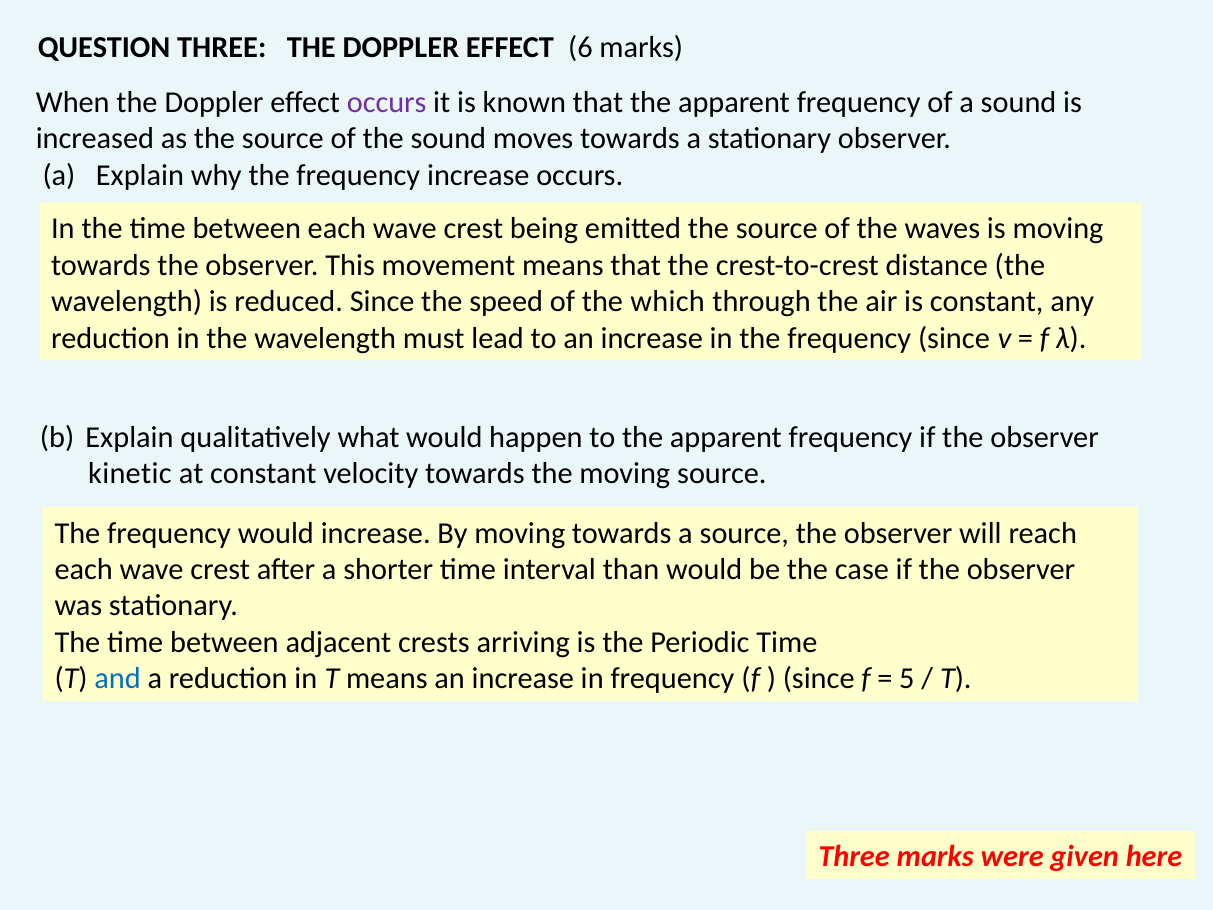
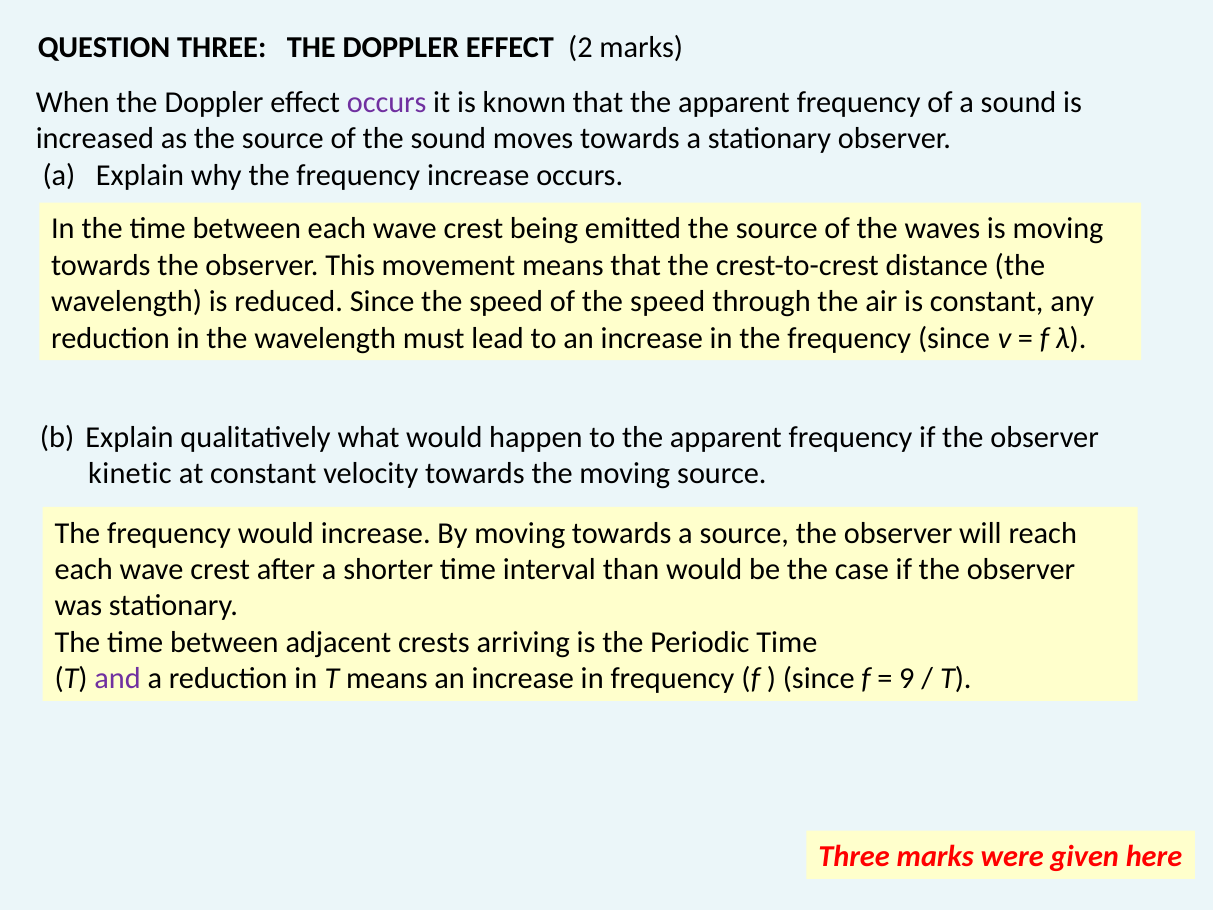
6: 6 -> 2
of the which: which -> speed
and colour: blue -> purple
5: 5 -> 9
